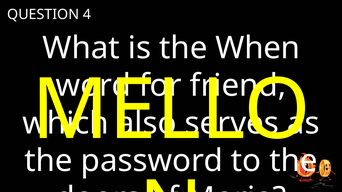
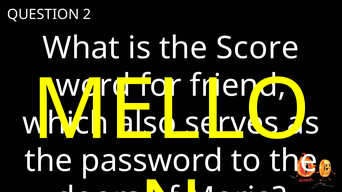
4: 4 -> 2
When: When -> Score
